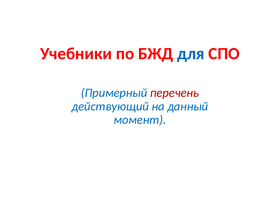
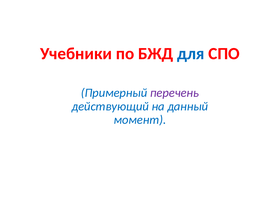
перечень colour: red -> purple
